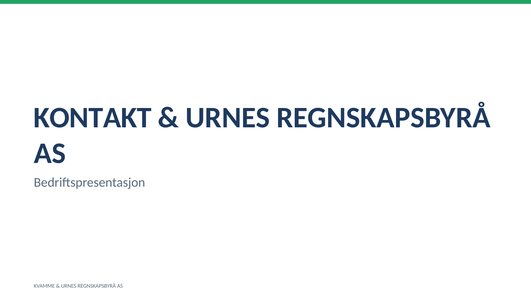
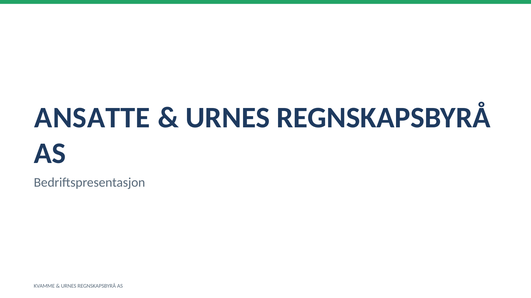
KONTAKT: KONTAKT -> ANSATTE
